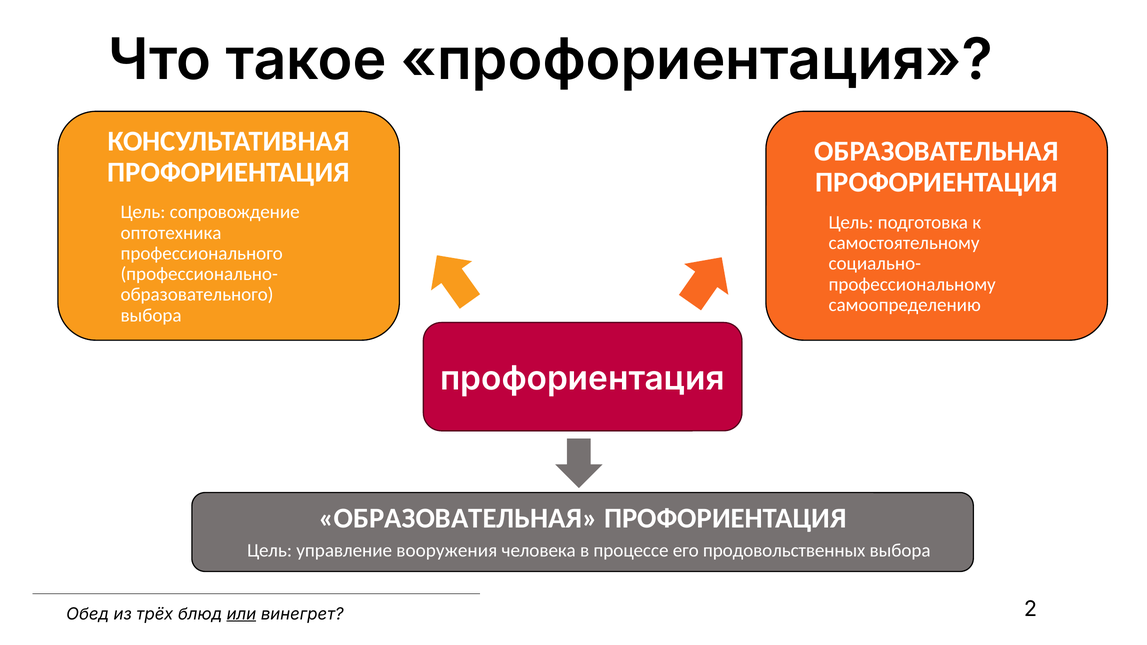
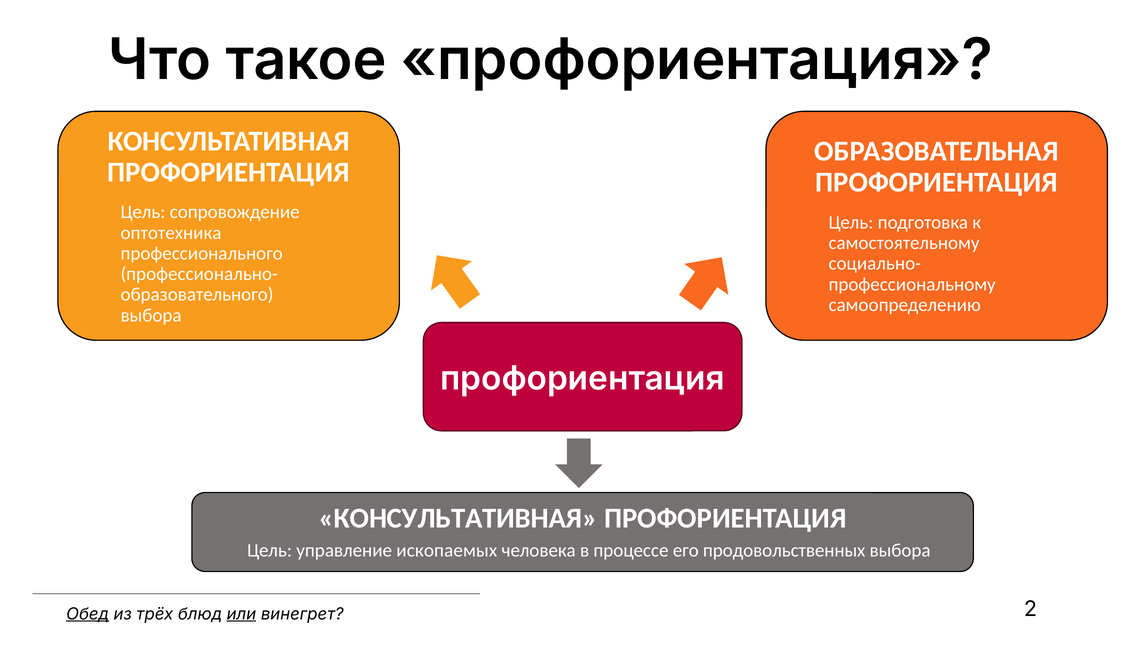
ОБРАЗОВАТЕЛЬНАЯ at (458, 518): ОБРАЗОВАТЕЛЬНАЯ -> КОНСУЛЬТАТИВНАЯ
вооружения: вооружения -> ископаемых
Обед underline: none -> present
